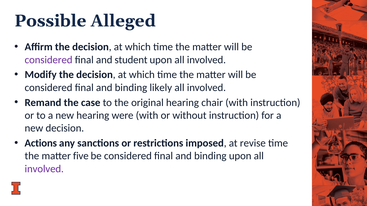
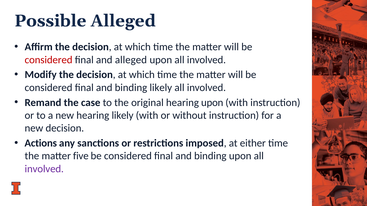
considered at (49, 60) colour: purple -> red
and student: student -> alleged
hearing chair: chair -> upon
hearing were: were -> likely
revise: revise -> either
